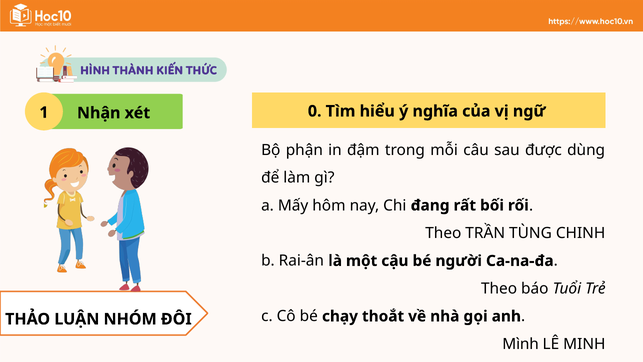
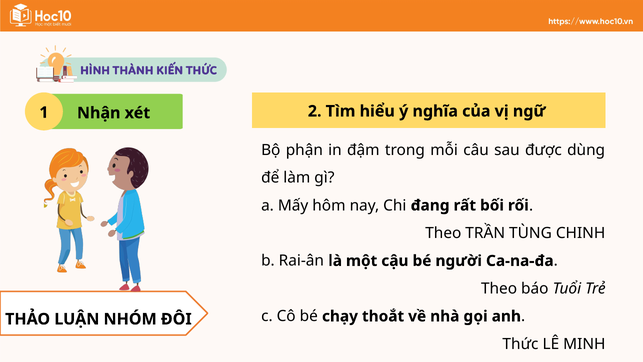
0: 0 -> 2
Mình: Mình -> Thức
